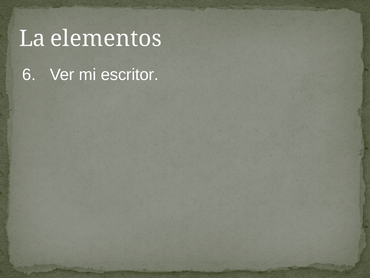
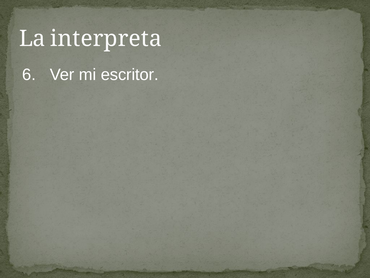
elementos: elementos -> interpreta
